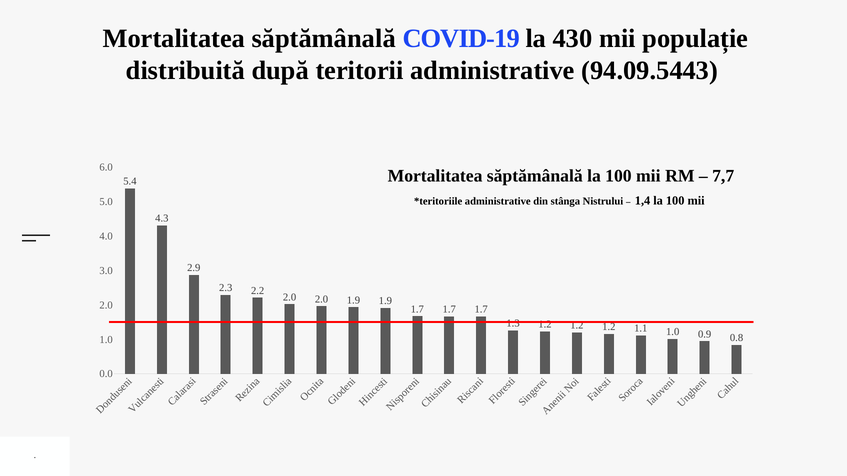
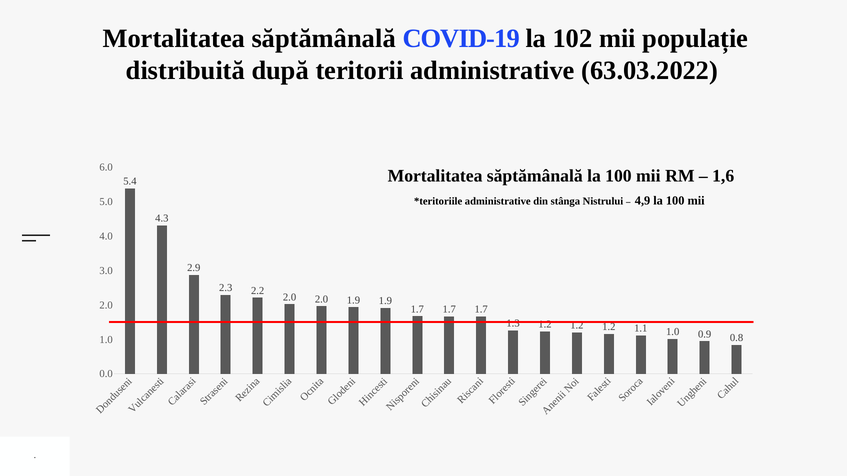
430: 430 -> 102
94.09.5443: 94.09.5443 -> 63.03.2022
7,7: 7,7 -> 1,6
1,4: 1,4 -> 4,9
